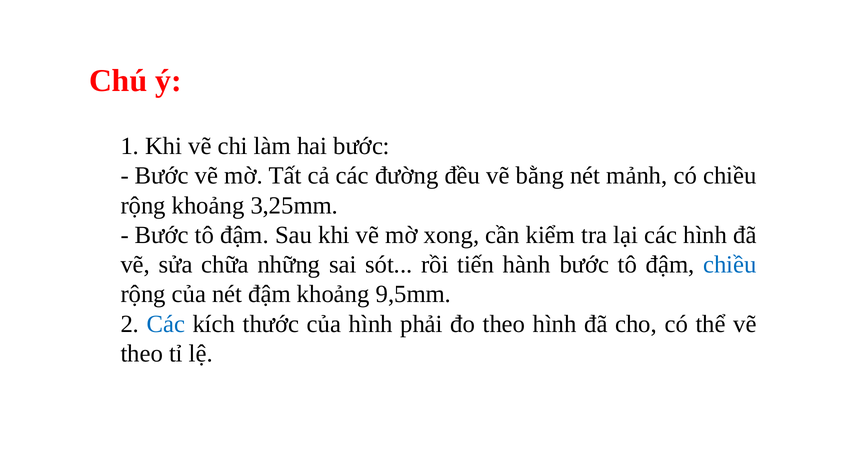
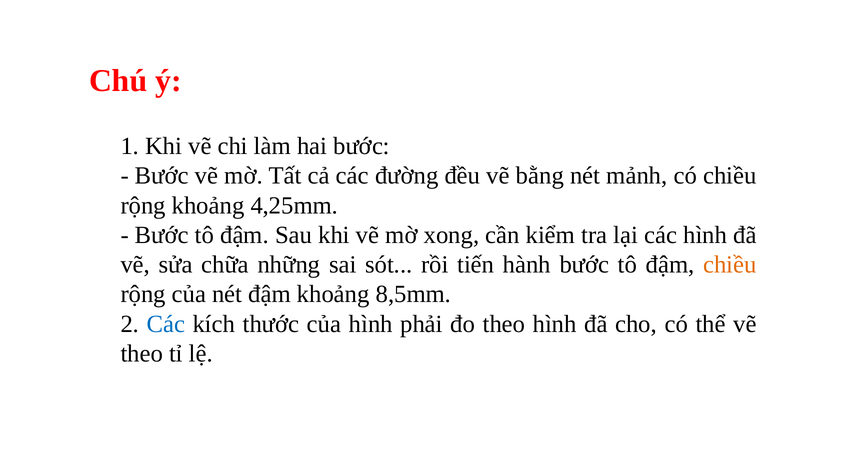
3,25mm: 3,25mm -> 4,25mm
chiều at (730, 265) colour: blue -> orange
9,5mm: 9,5mm -> 8,5mm
